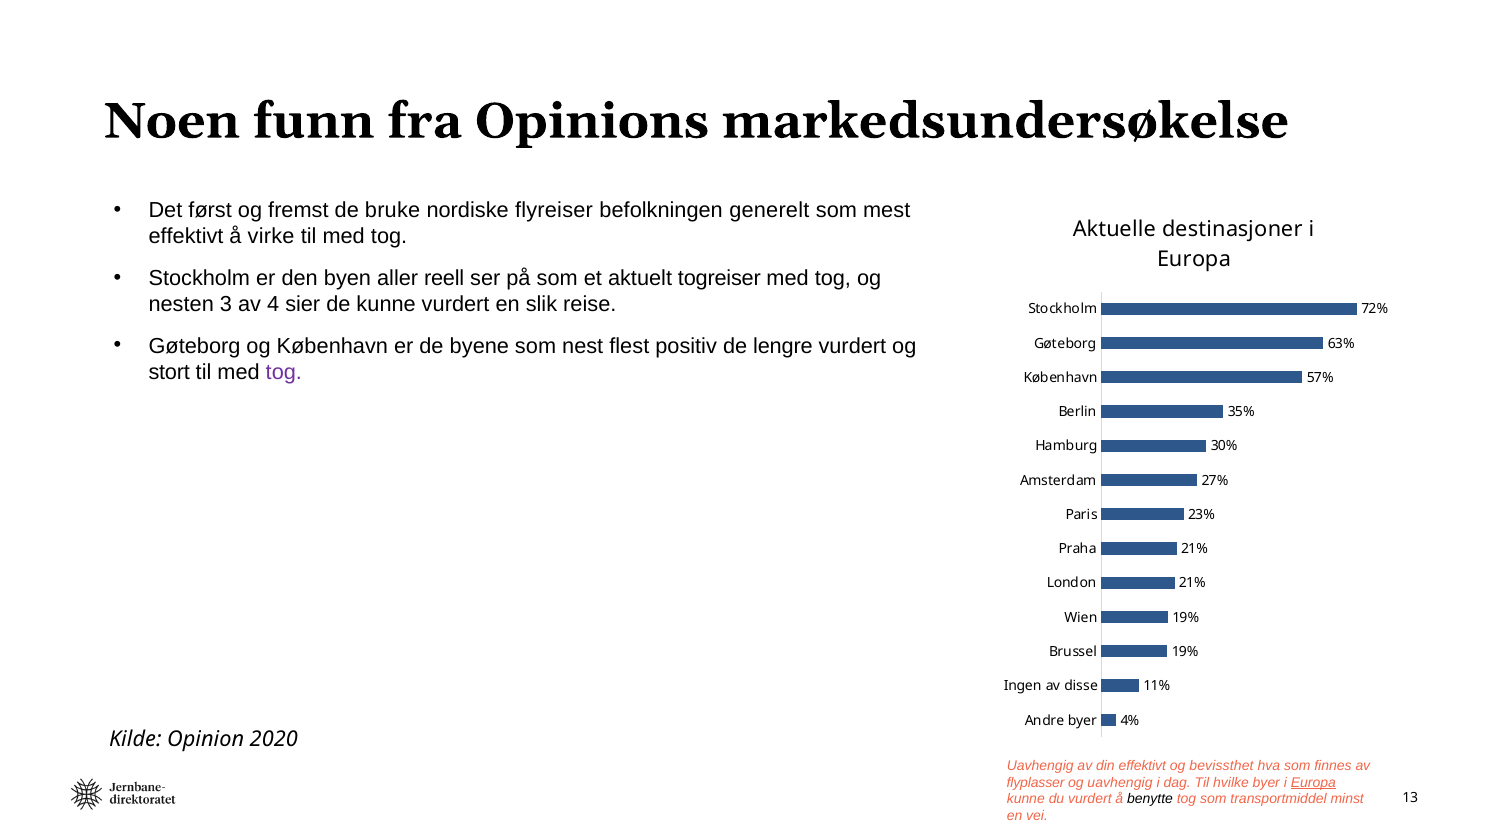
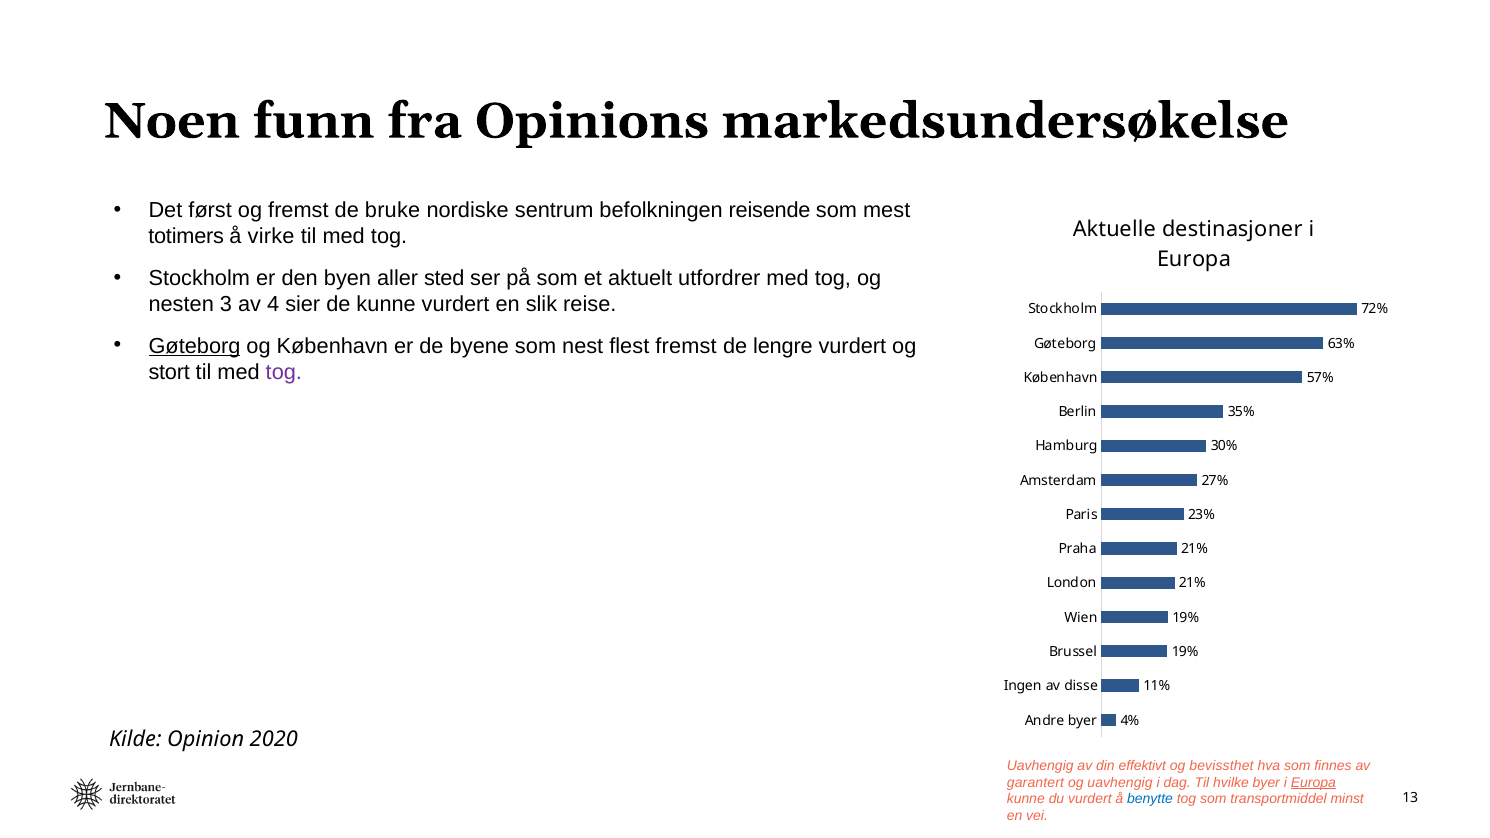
flyreiser: flyreiser -> sentrum
generelt: generelt -> reisende
effektivt at (186, 237): effektivt -> totimers
reell: reell -> sted
togreiser: togreiser -> utfordrer
Gøteborg at (195, 346) underline: none -> present
flest positiv: positiv -> fremst
flyplasser: flyplasser -> garantert
benytte colour: black -> blue
